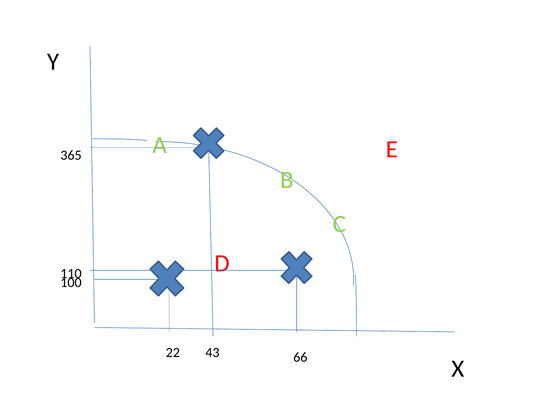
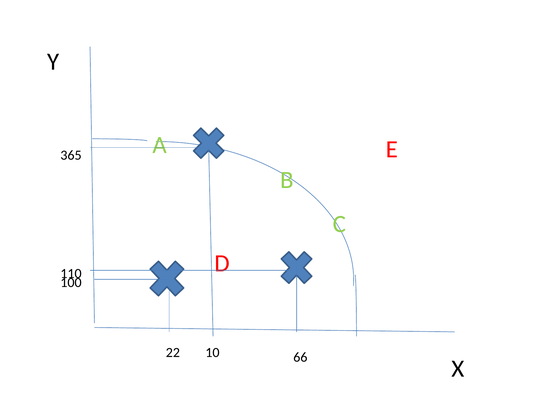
43: 43 -> 10
